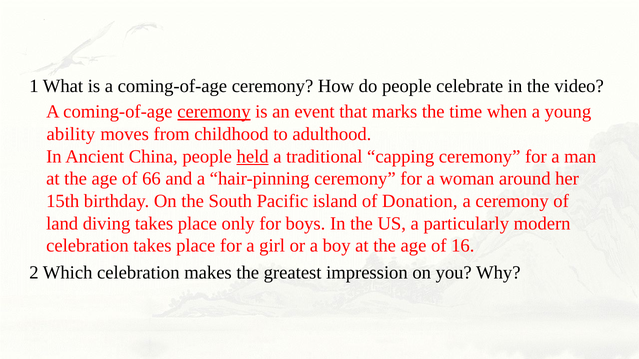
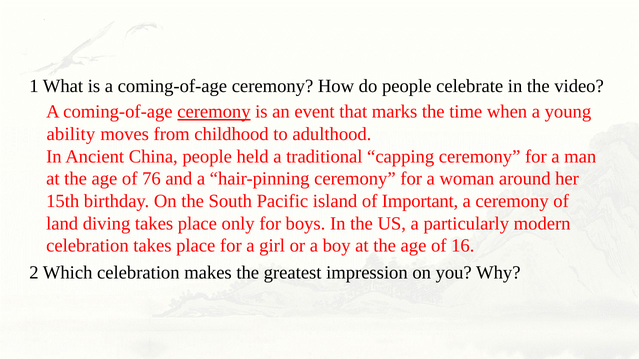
held underline: present -> none
66: 66 -> 76
Donation: Donation -> Important
